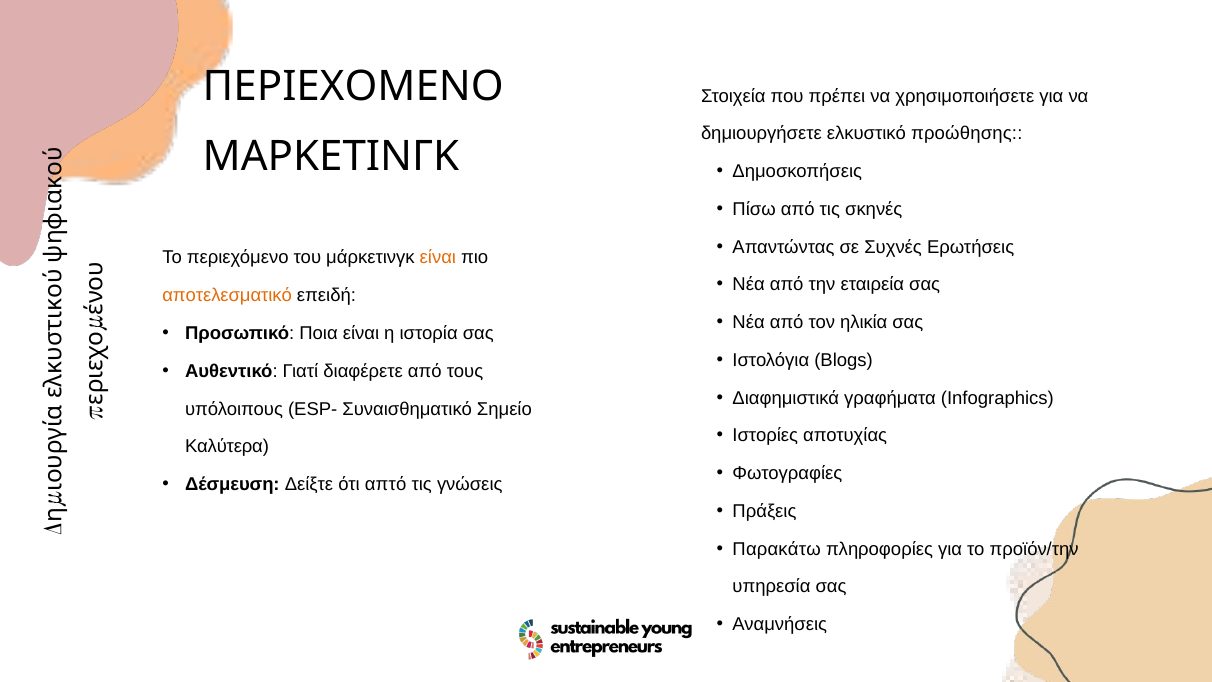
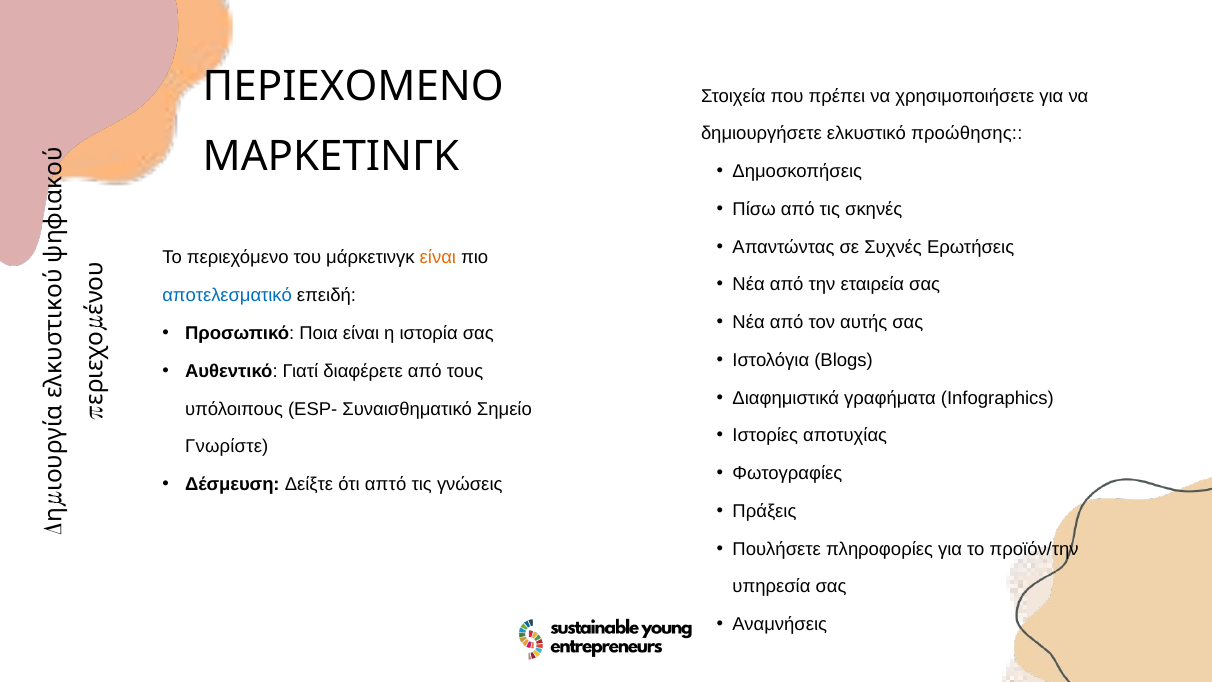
αποτελεσματικό colour: orange -> blue
ηλικία: ηλικία -> αυτής
Καλύτερα: Καλύτερα -> Γνωρίστε
Παρακάτω: Παρακάτω -> Πουλήσετε
